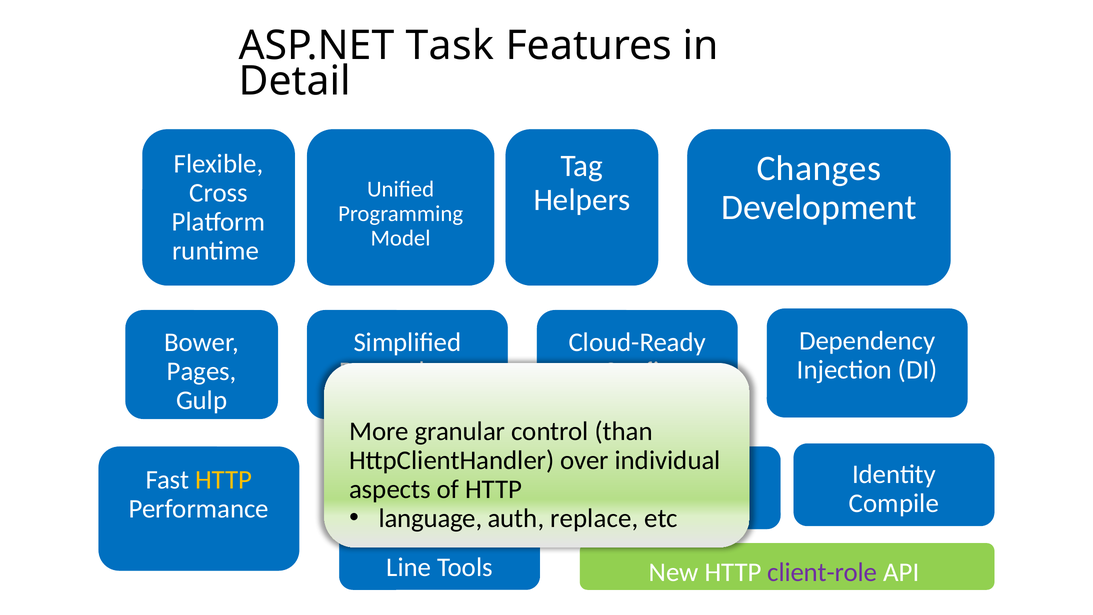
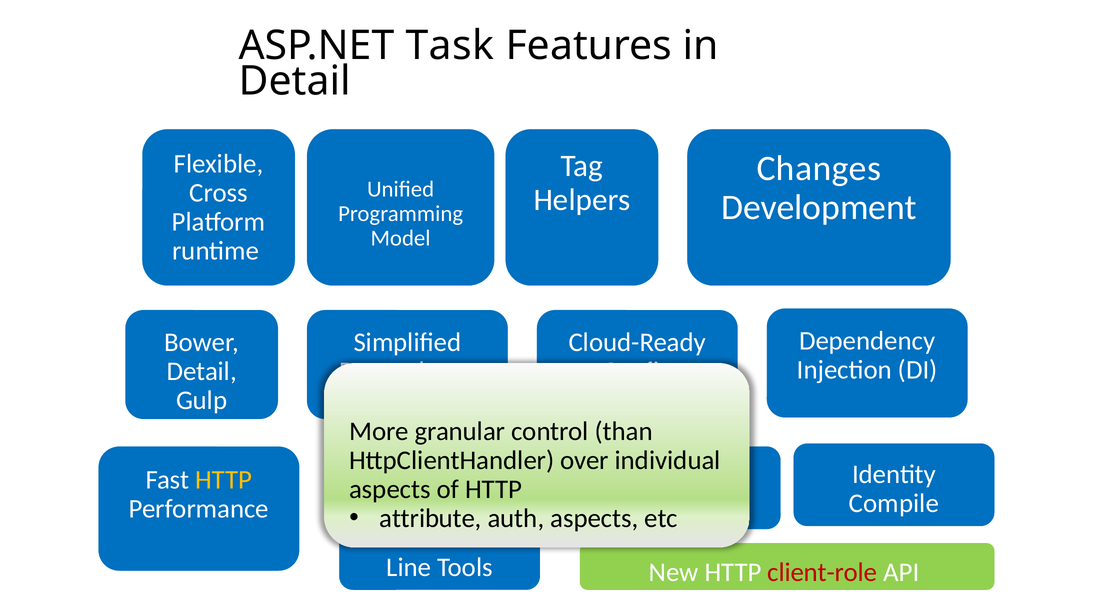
Pages at (202, 371): Pages -> Detail
language: language -> attribute
auth replace: replace -> aspects
client-role colour: purple -> red
